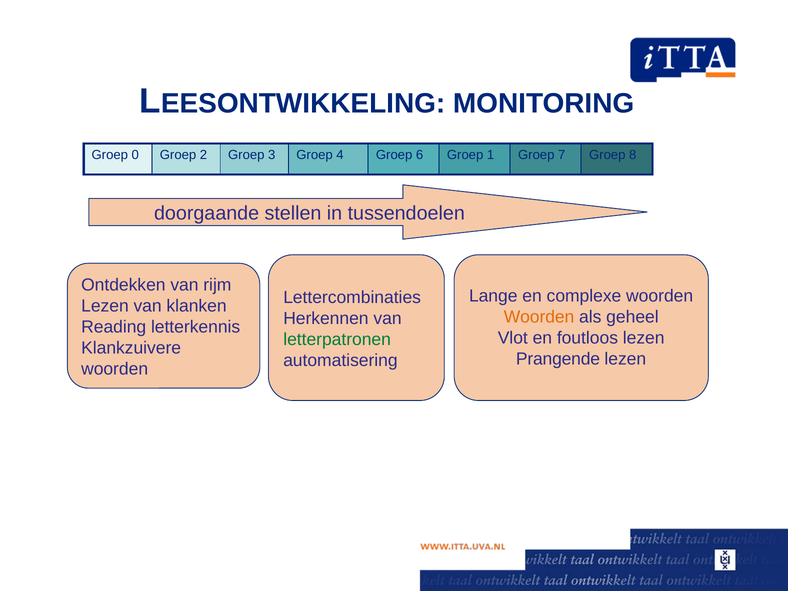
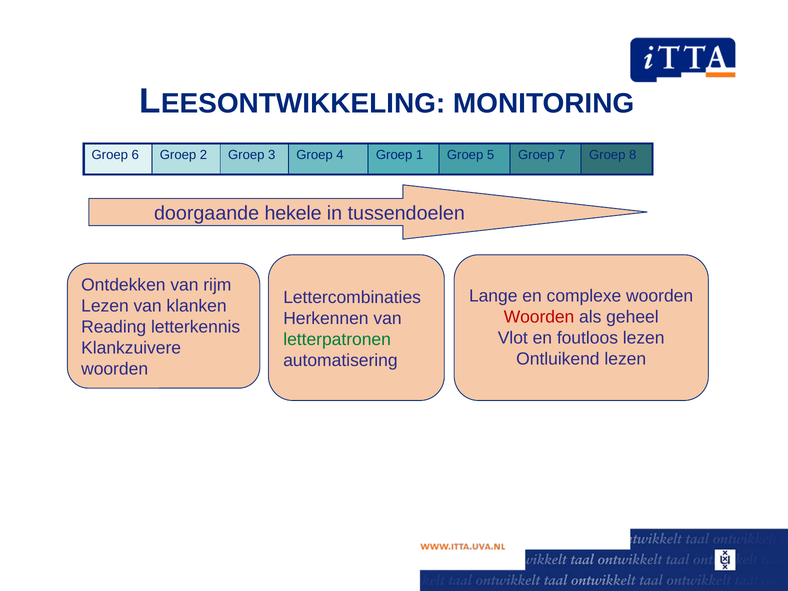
0: 0 -> 6
6: 6 -> 1
1: 1 -> 5
stellen: stellen -> hekele
Woorden at (539, 317) colour: orange -> red
Prangende: Prangende -> Ontluikend
